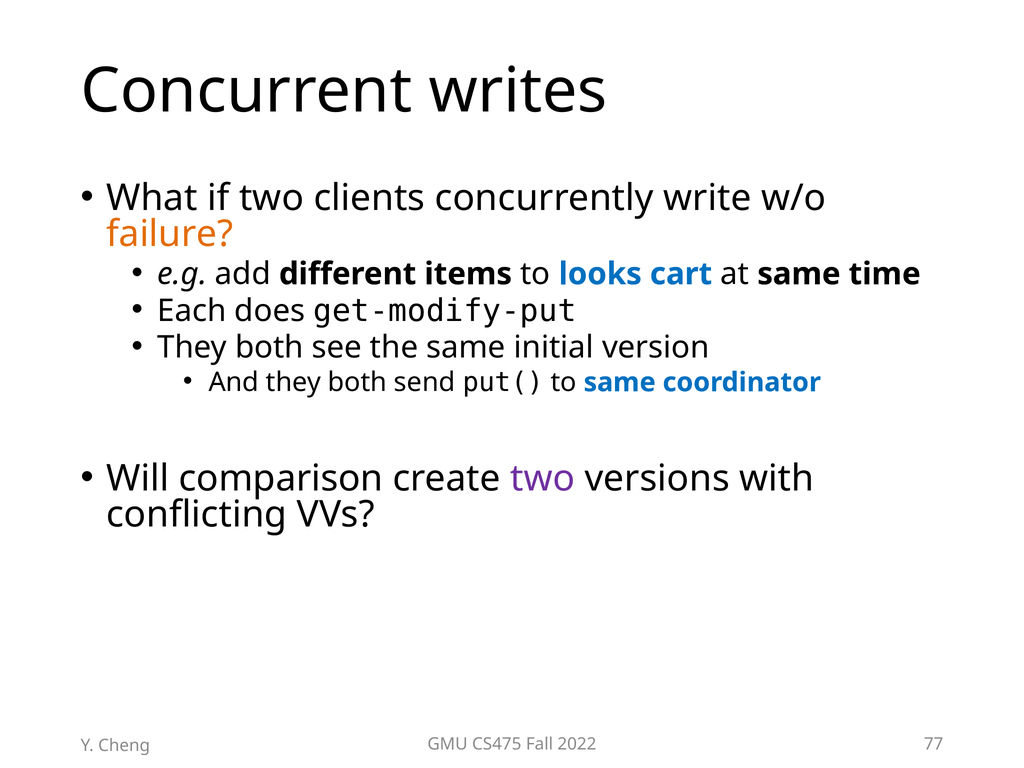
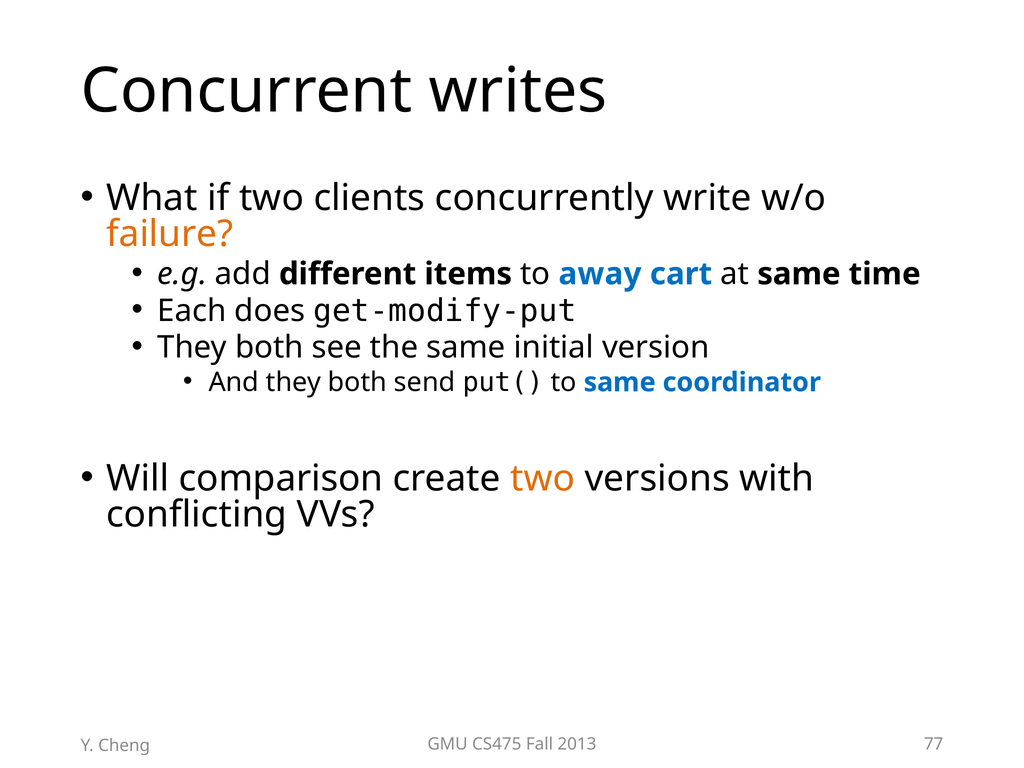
looks: looks -> away
two at (543, 479) colour: purple -> orange
2022: 2022 -> 2013
